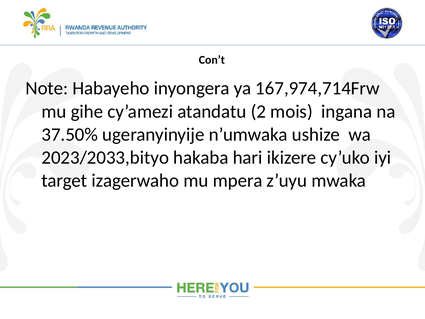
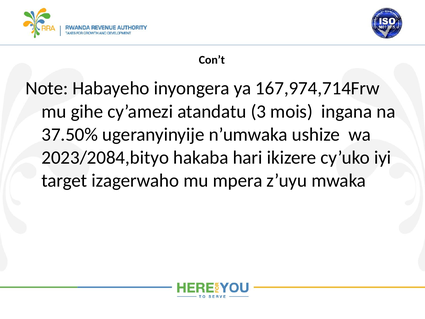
2: 2 -> 3
2023/2033,bityo: 2023/2033,bityo -> 2023/2084,bityo
